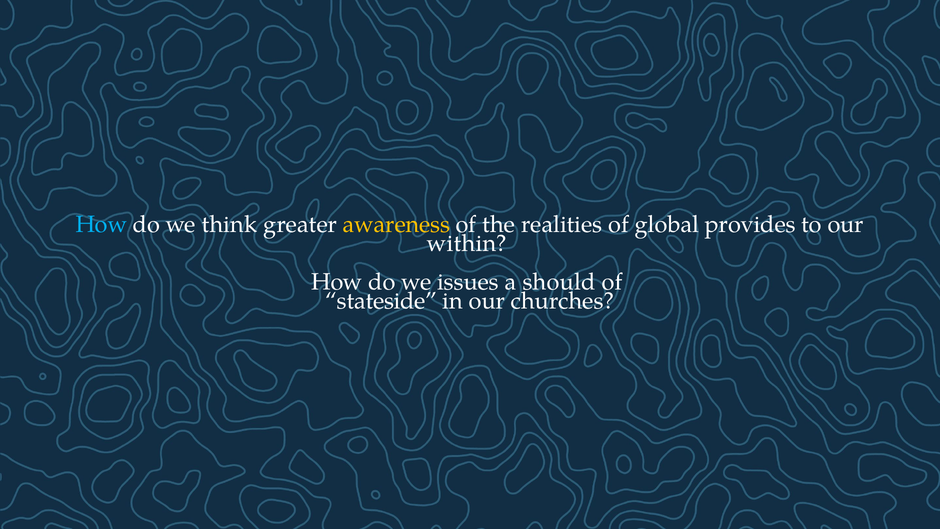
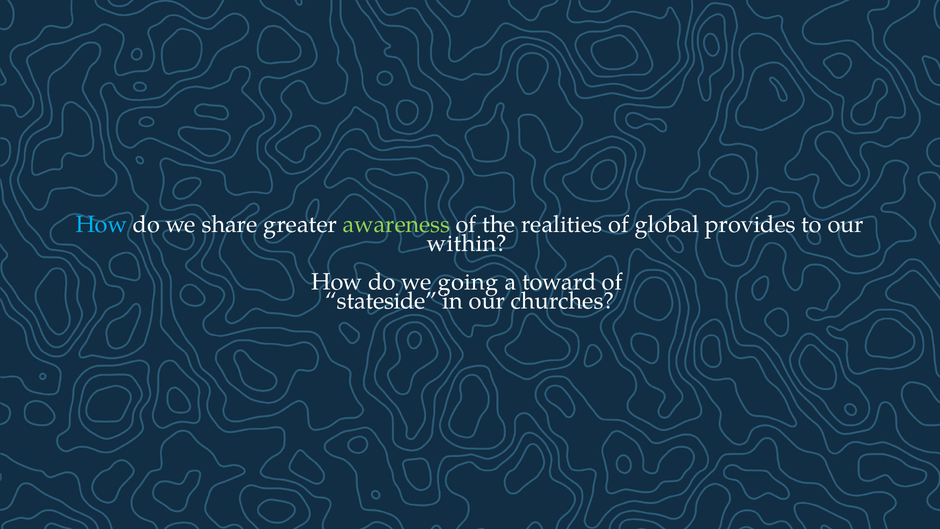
think: think -> share
awareness colour: yellow -> light green
issues: issues -> going
should: should -> toward
